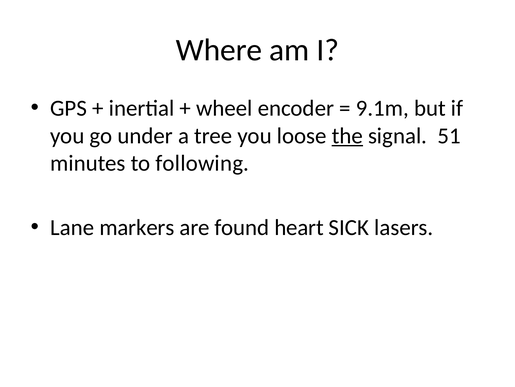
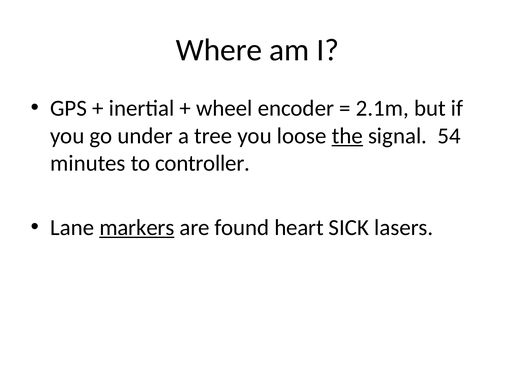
9.1m: 9.1m -> 2.1m
51: 51 -> 54
following: following -> controller
markers underline: none -> present
